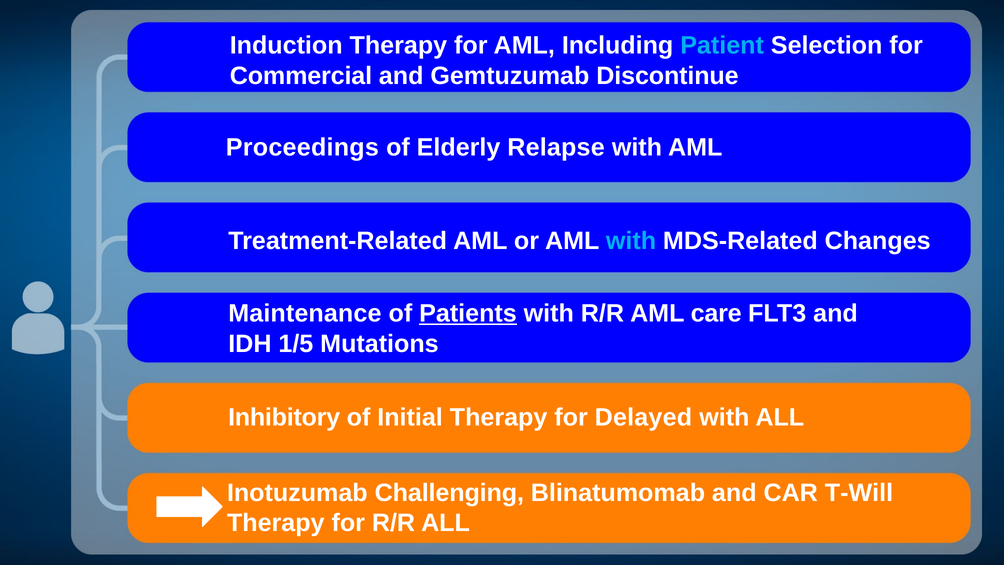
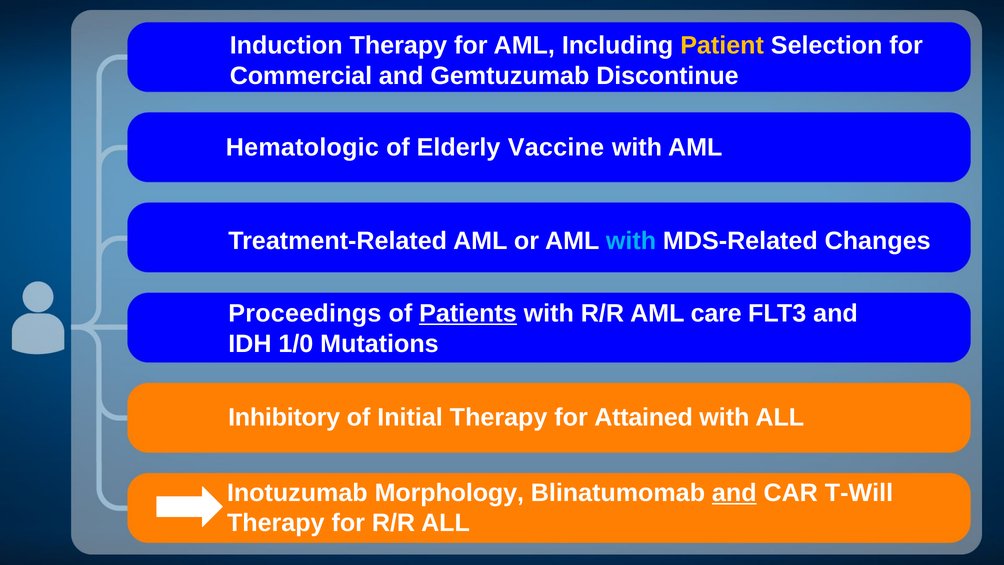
Patient colour: light blue -> yellow
Proceedings: Proceedings -> Hematologic
Relapse: Relapse -> Vaccine
Maintenance: Maintenance -> Proceedings
1/5: 1/5 -> 1/0
Delayed: Delayed -> Attained
Challenging: Challenging -> Morphology
and at (734, 493) underline: none -> present
